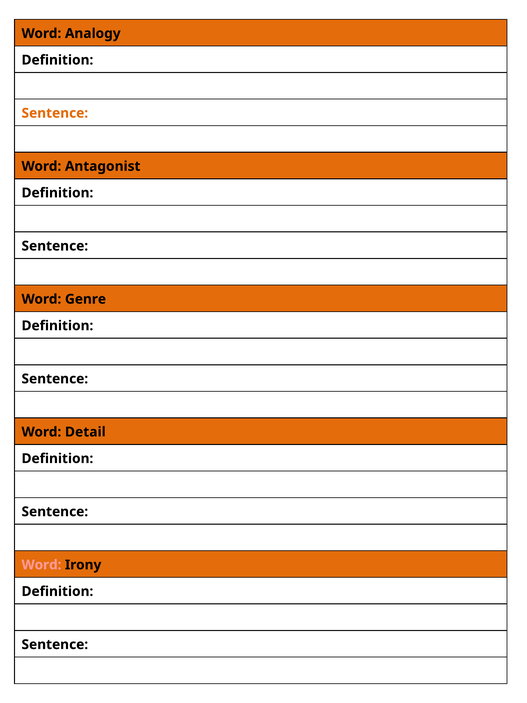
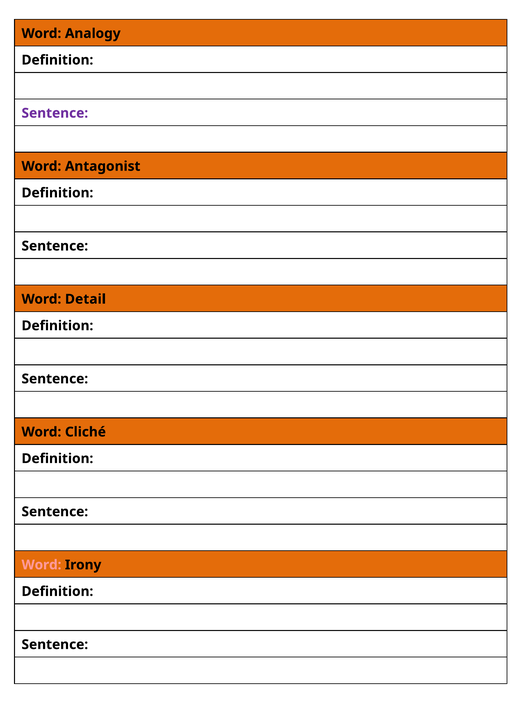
Sentence at (55, 113) colour: orange -> purple
Genre: Genre -> Detail
Detail: Detail -> Cliché
